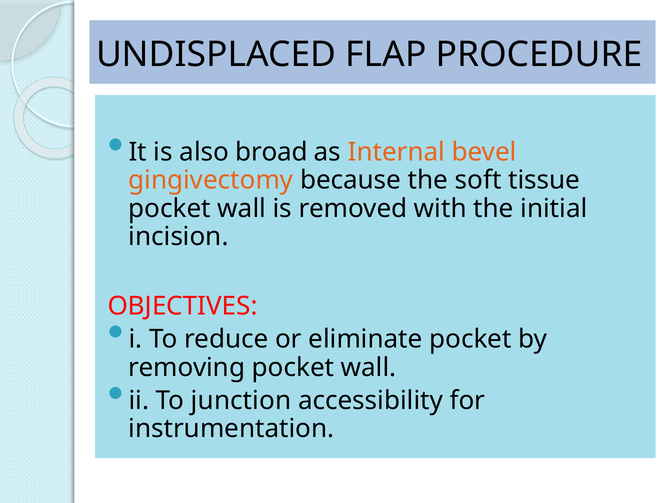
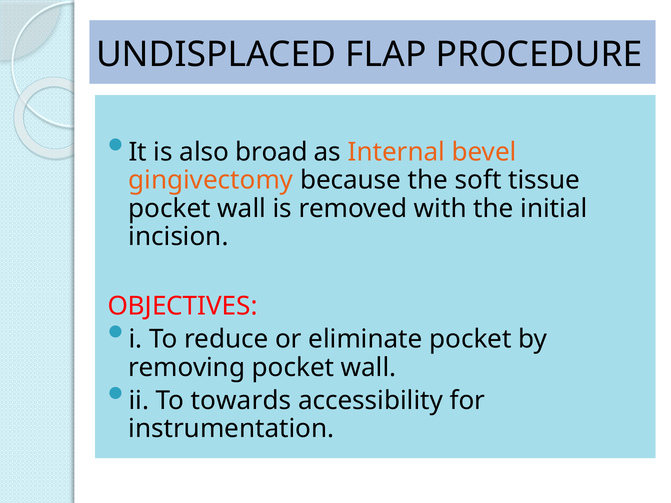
junction: junction -> towards
